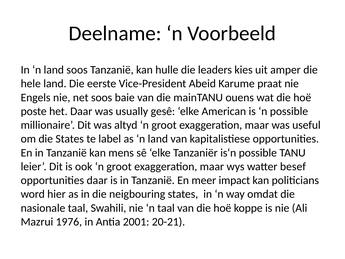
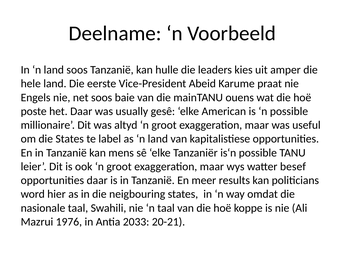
impact: impact -> results
2001: 2001 -> 2033
